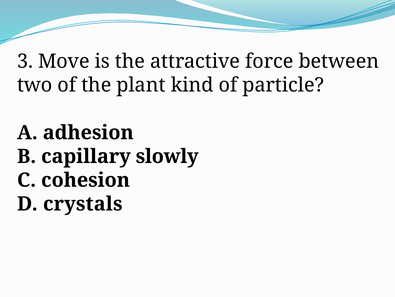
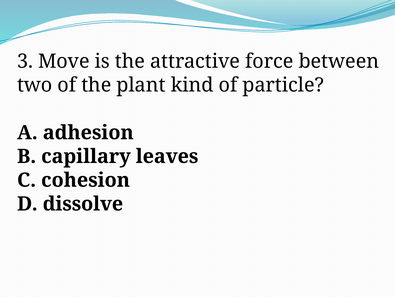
slowly: slowly -> leaves
crystals: crystals -> dissolve
